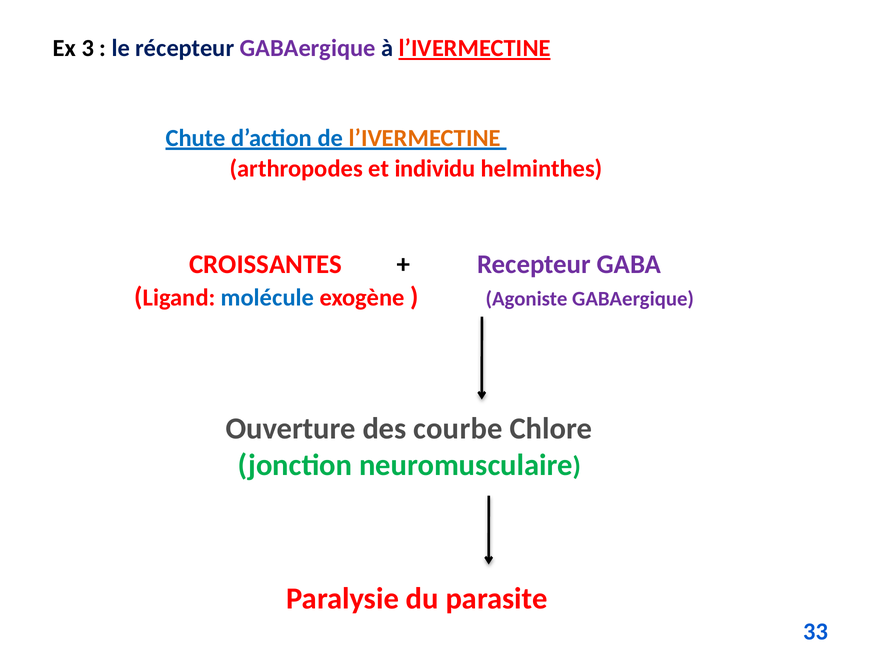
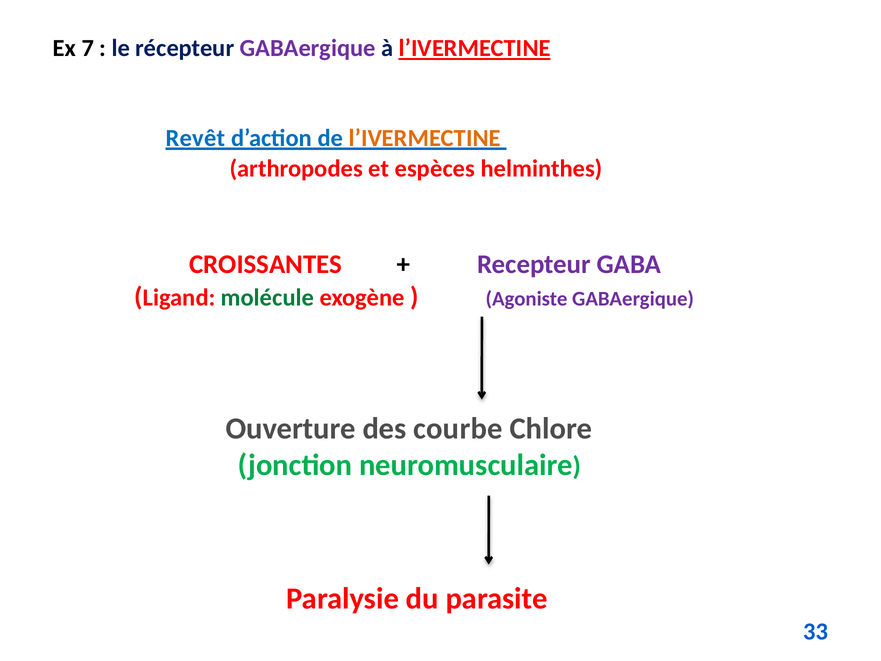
3: 3 -> 7
Chute: Chute -> Revêt
individu: individu -> espèces
molécule colour: blue -> green
